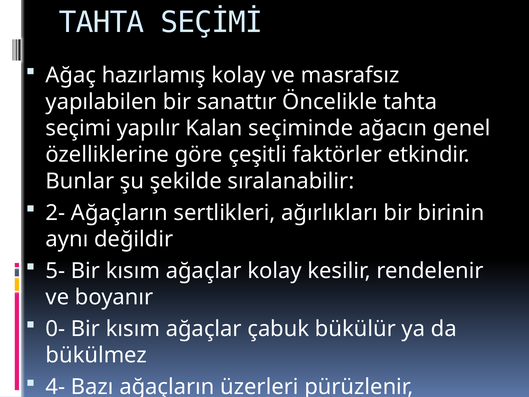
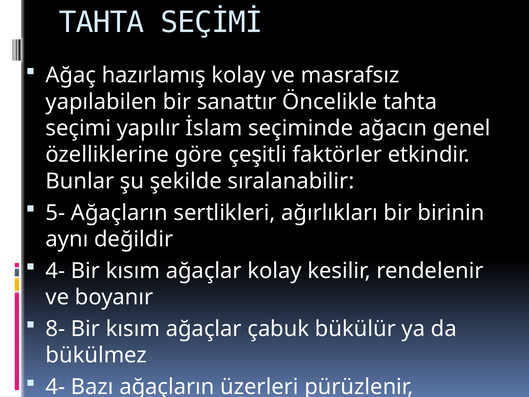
Kalan: Kalan -> İslam
2-: 2- -> 5-
5- at (55, 271): 5- -> 4-
0-: 0- -> 8-
